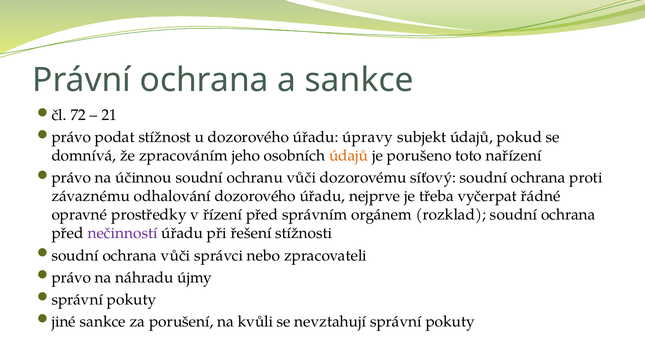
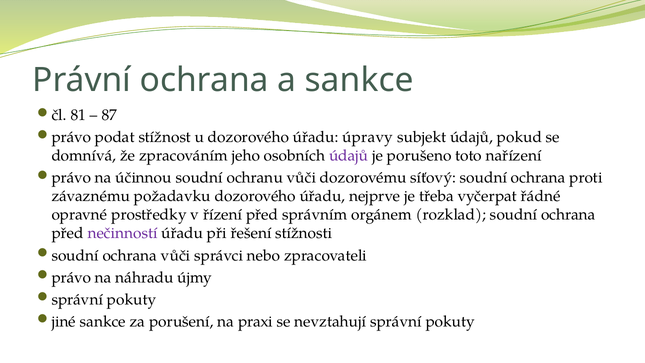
72: 72 -> 81
21: 21 -> 87
údajů at (349, 156) colour: orange -> purple
odhalování: odhalování -> požadavku
kvůli: kvůli -> praxi
